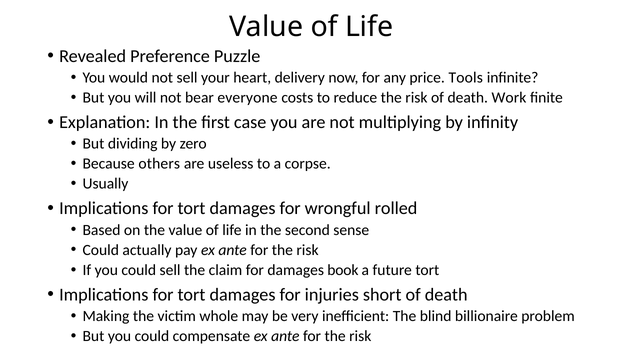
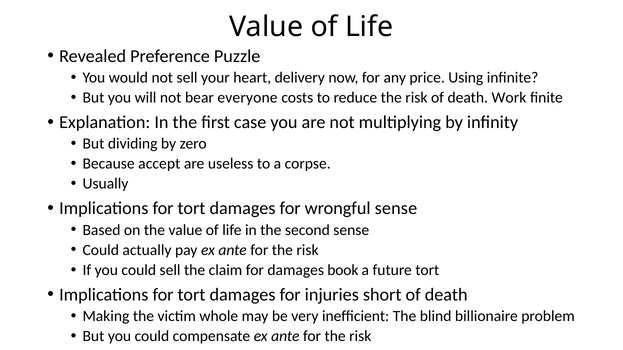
Tools: Tools -> Using
others: others -> accept
wrongful rolled: rolled -> sense
